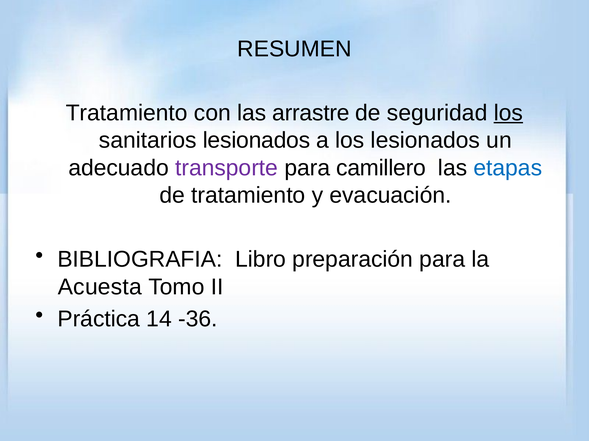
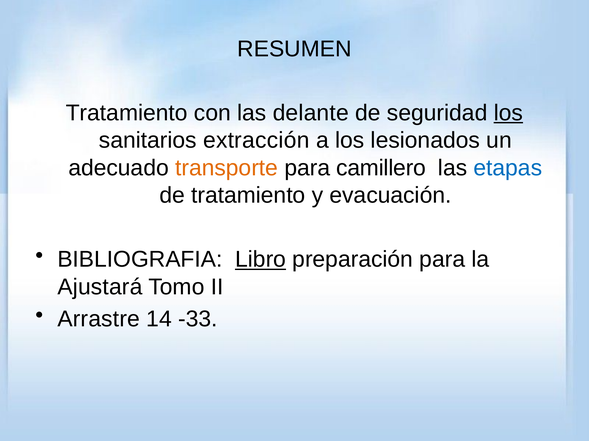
arrastre: arrastre -> delante
sanitarios lesionados: lesionados -> extracción
transporte colour: purple -> orange
Libro underline: none -> present
Acuesta: Acuesta -> Ajustará
Práctica: Práctica -> Arrastre
-36: -36 -> -33
